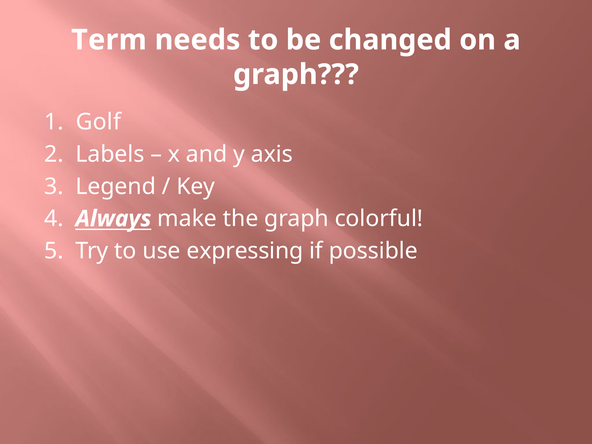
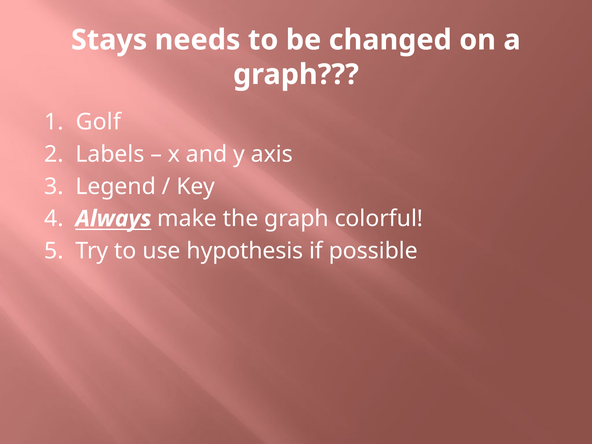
Term: Term -> Stays
expressing: expressing -> hypothesis
